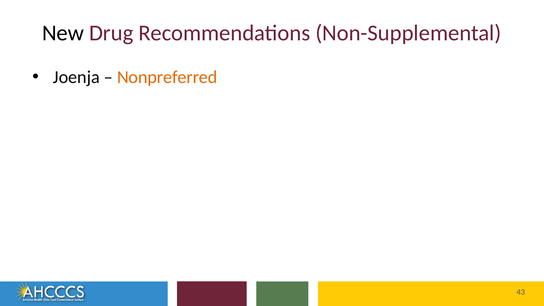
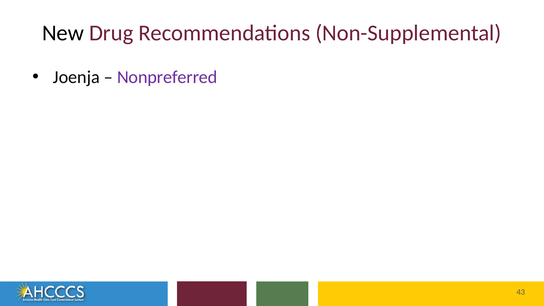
Nonpreferred colour: orange -> purple
